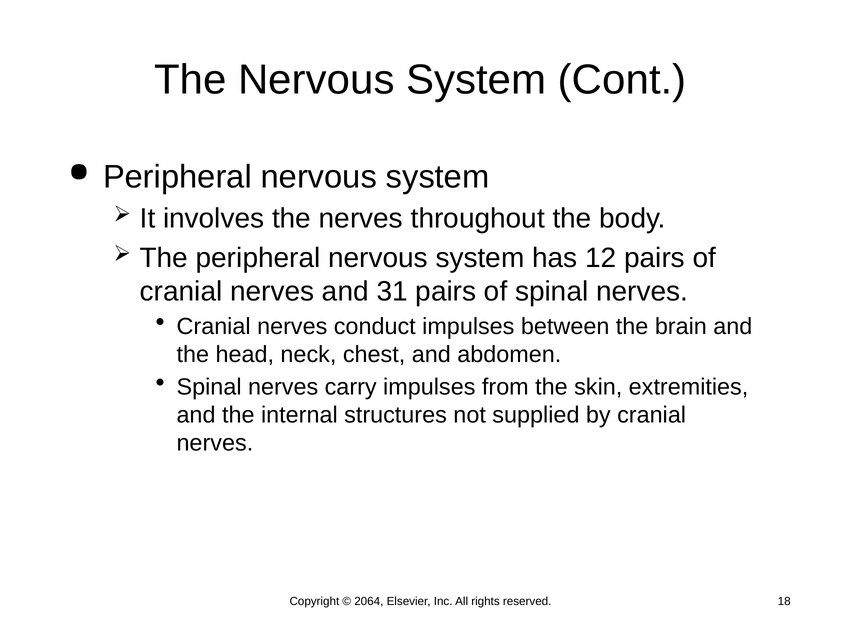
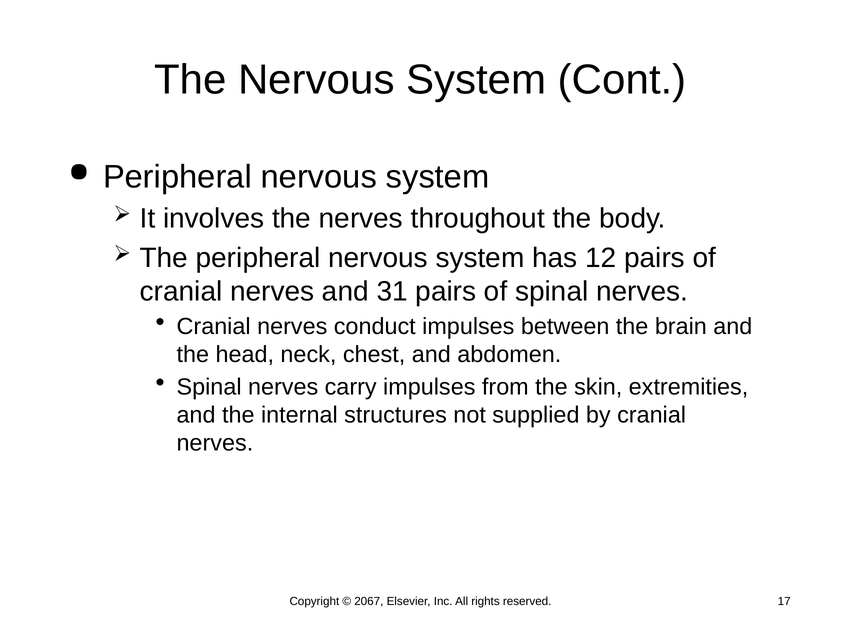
2064: 2064 -> 2067
18: 18 -> 17
